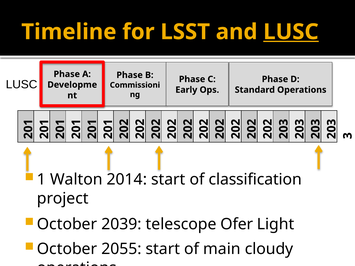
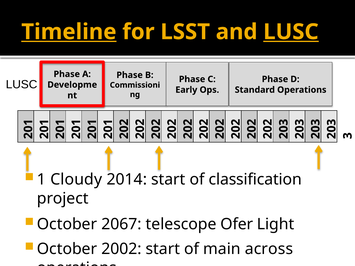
Timeline underline: none -> present
Walton: Walton -> Cloudy
2039: 2039 -> 2067
2055: 2055 -> 2002
cloudy: cloudy -> across
